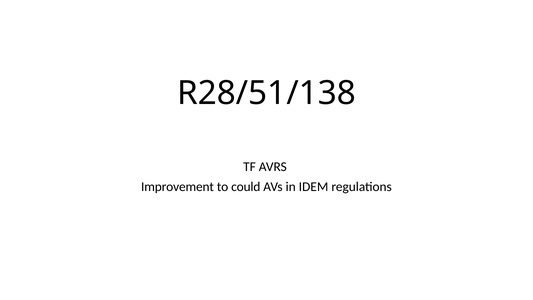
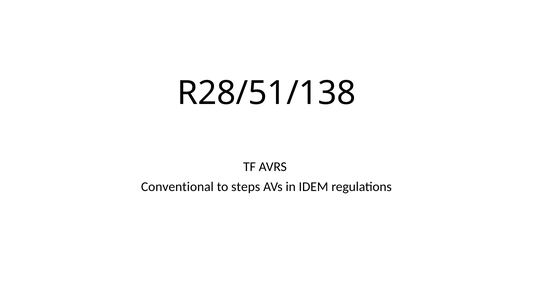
Improvement: Improvement -> Conventional
could: could -> steps
